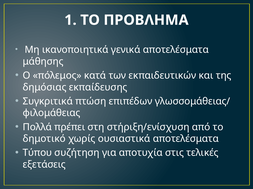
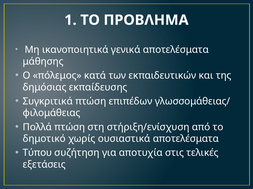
Πολλά πρέπει: πρέπει -> πτώση
